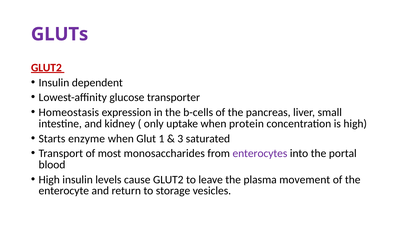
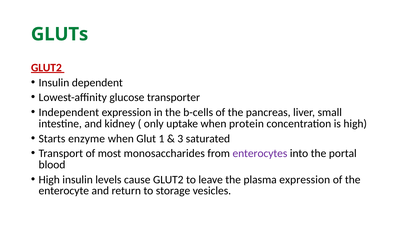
GLUTs colour: purple -> green
Homeostasis: Homeostasis -> Independent
plasma movement: movement -> expression
